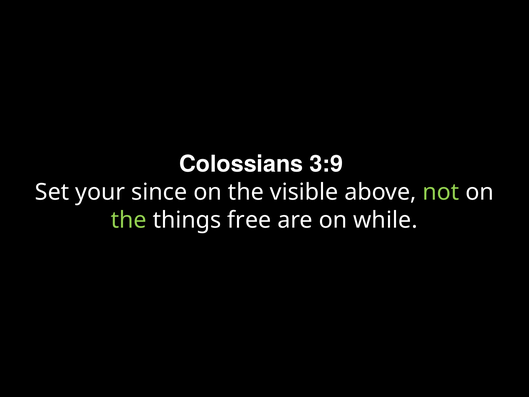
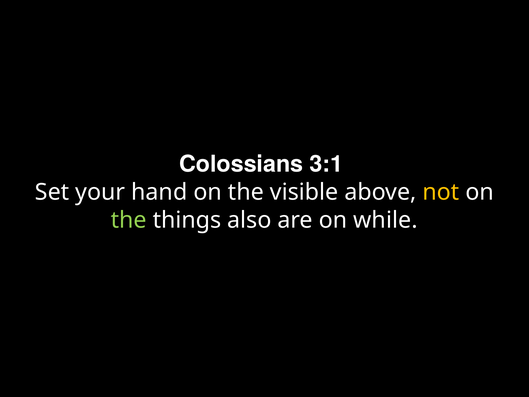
3:9: 3:9 -> 3:1
since: since -> hand
not colour: light green -> yellow
free: free -> also
